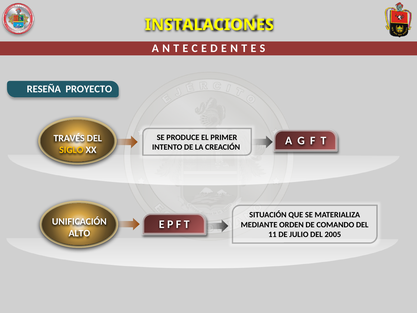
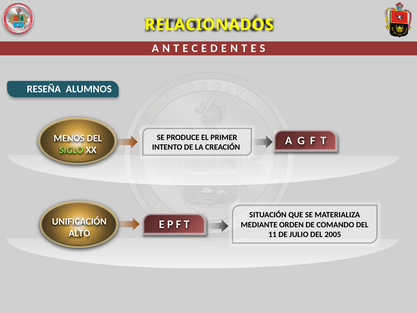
INSTALACIONES: INSTALACIONES -> RELACIONADOS
PROYECTO: PROYECTO -> ALUMNOS
TRAVÉS: TRAVÉS -> MENOS
SIGLO colour: yellow -> light green
